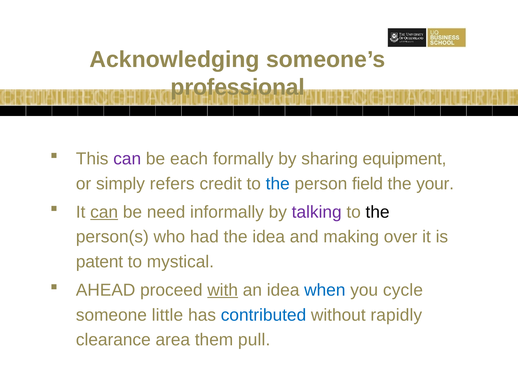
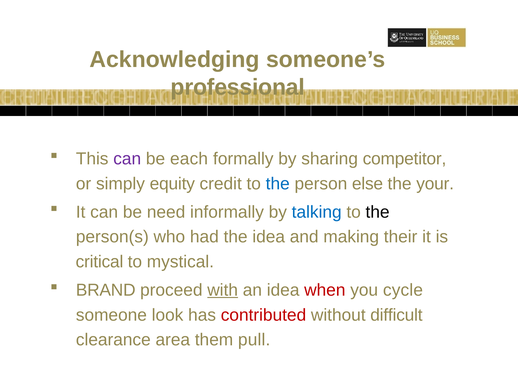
equipment: equipment -> competitor
refers: refers -> equity
field: field -> else
can at (104, 212) underline: present -> none
talking colour: purple -> blue
over: over -> their
patent: patent -> critical
AHEAD: AHEAD -> BRAND
when colour: blue -> red
little: little -> look
contributed colour: blue -> red
rapidly: rapidly -> difficult
